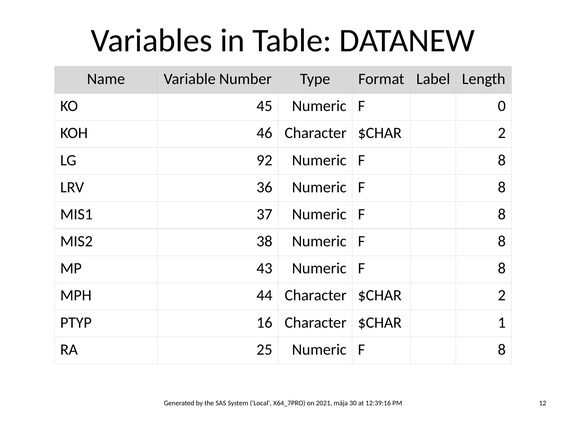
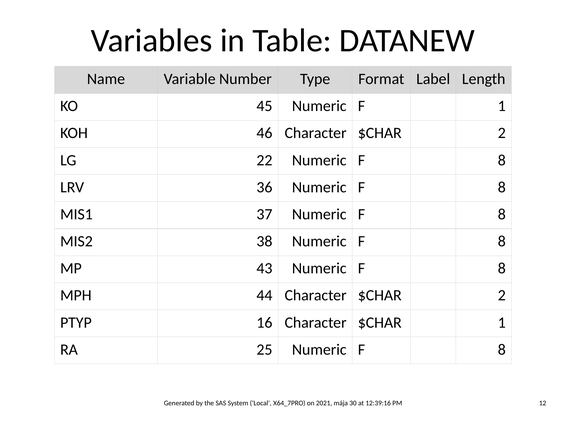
F 0: 0 -> 1
92: 92 -> 22
